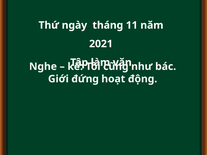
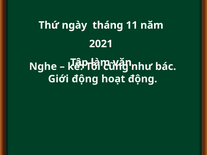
Giới đứng: đứng -> động
